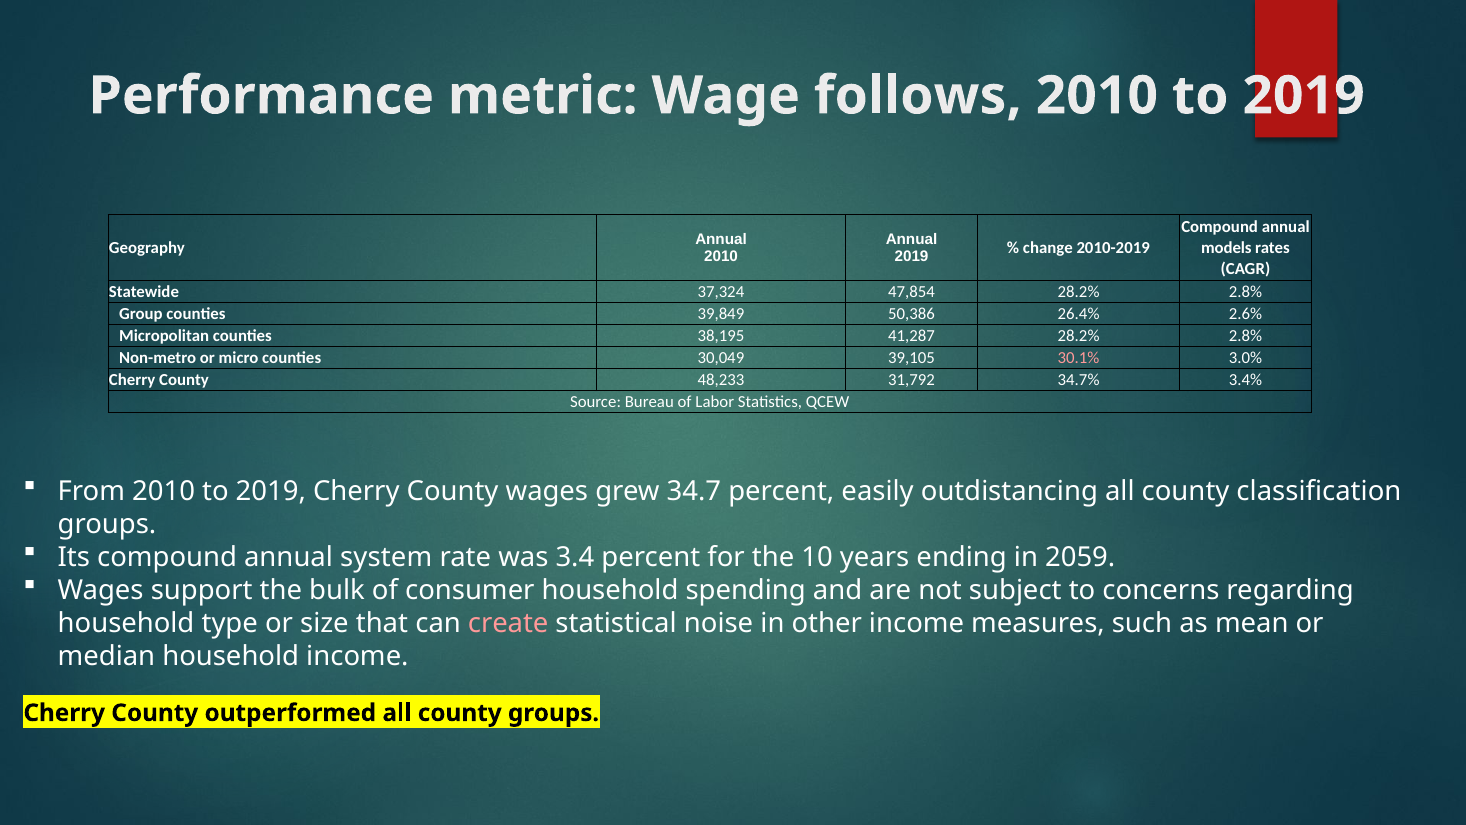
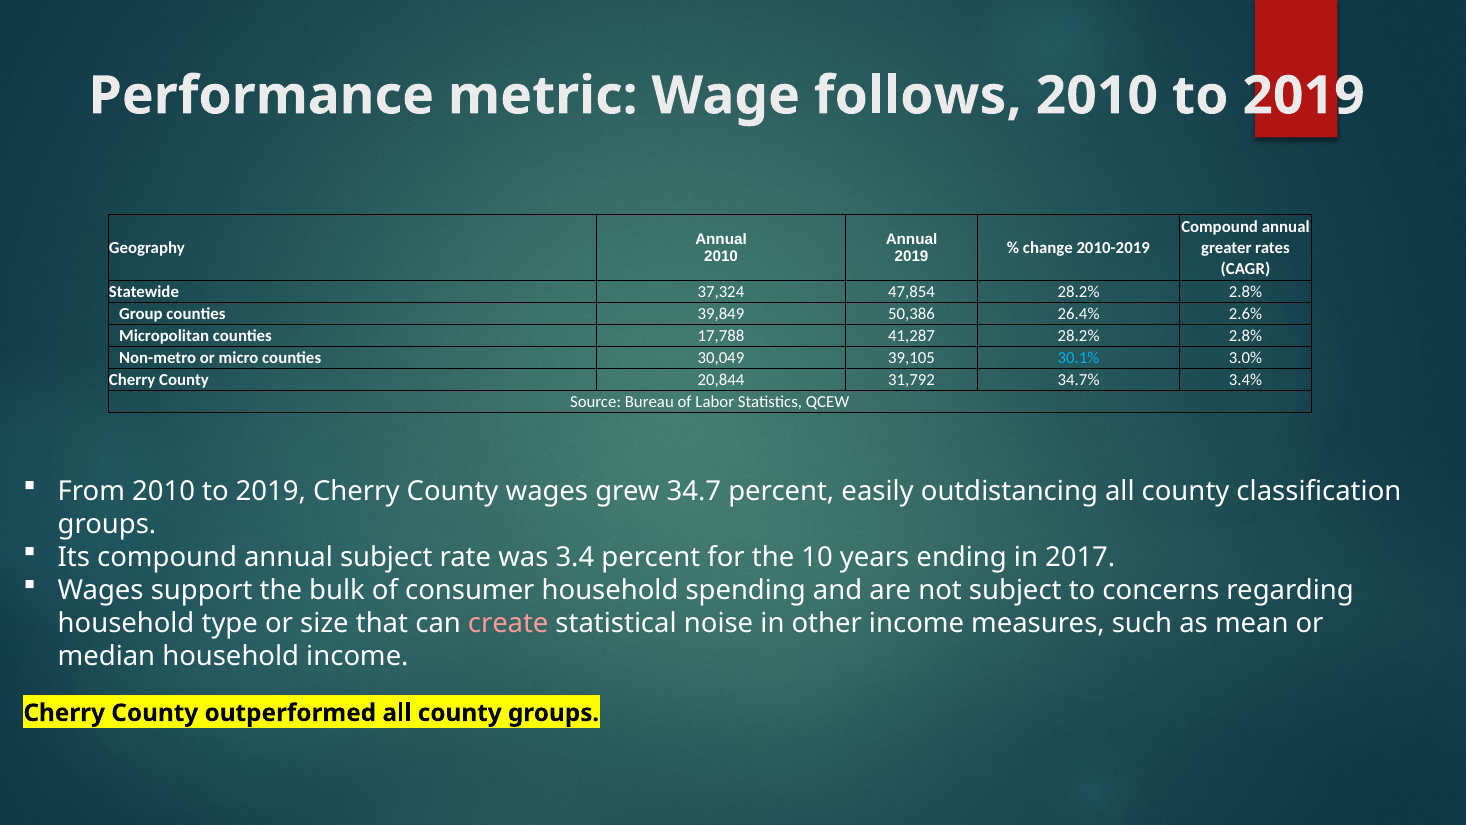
models: models -> greater
38,195: 38,195 -> 17,788
30.1% colour: pink -> light blue
48,233: 48,233 -> 20,844
annual system: system -> subject
2059: 2059 -> 2017
